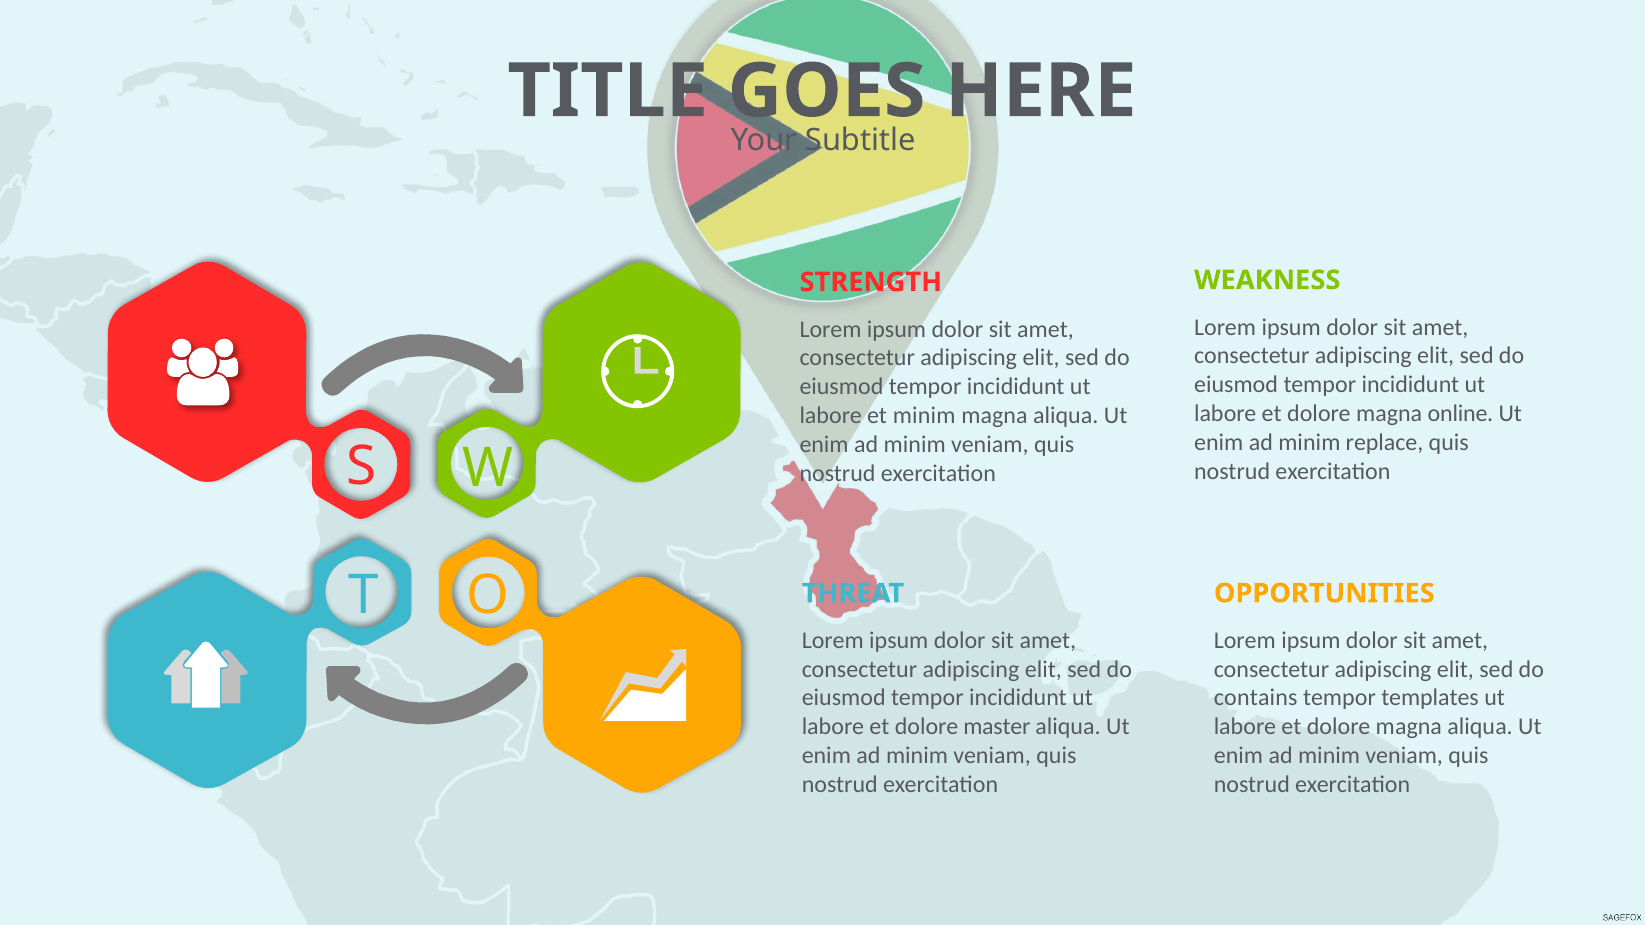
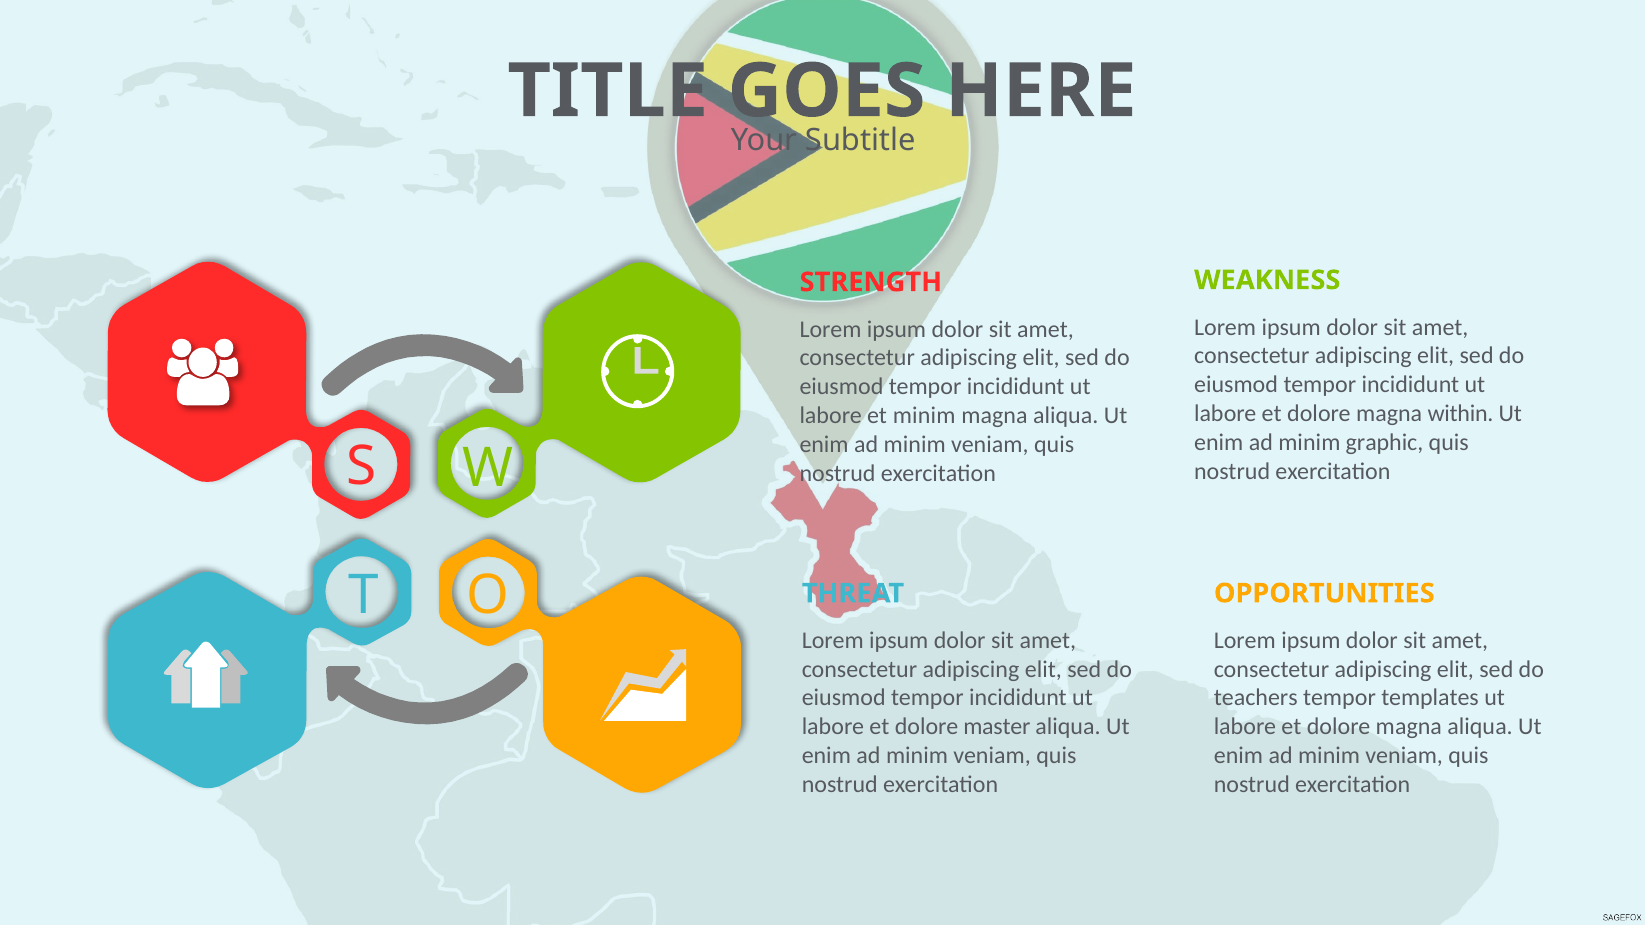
online: online -> within
replace: replace -> graphic
contains: contains -> teachers
